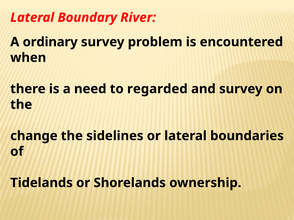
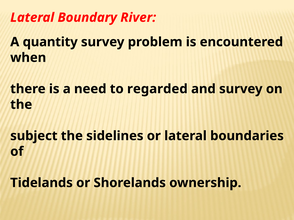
ordinary: ordinary -> quantity
change: change -> subject
